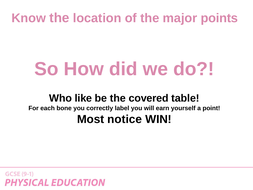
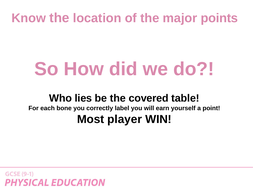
like: like -> lies
notice: notice -> player
